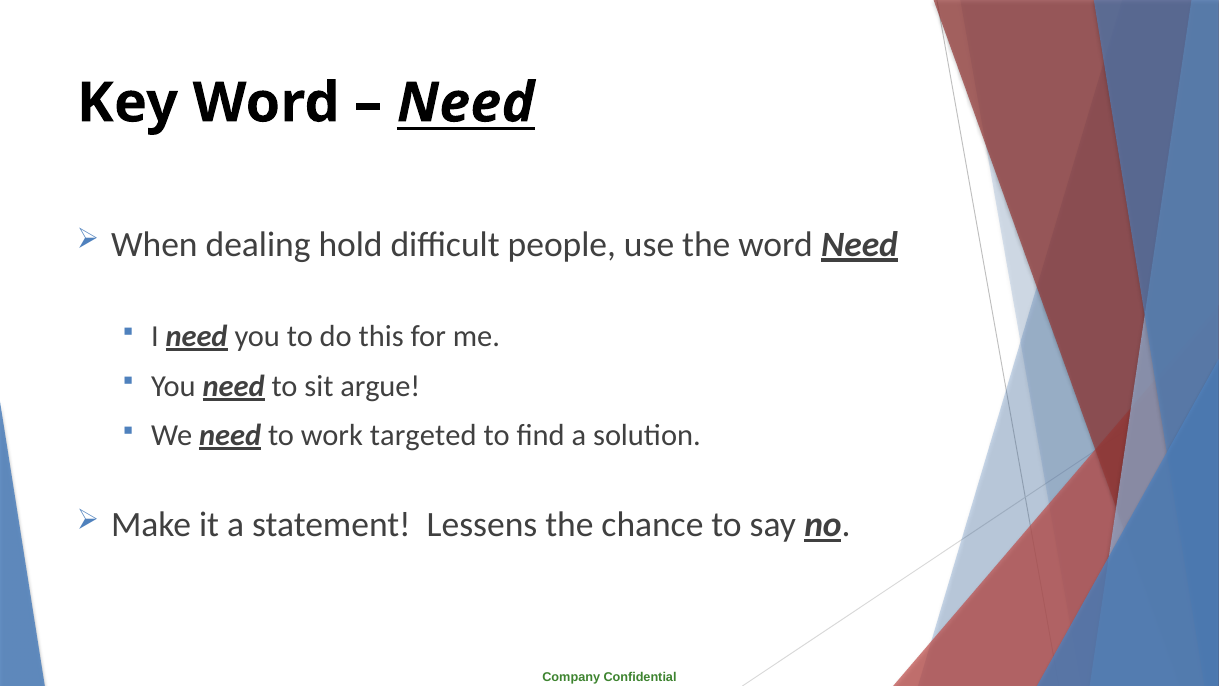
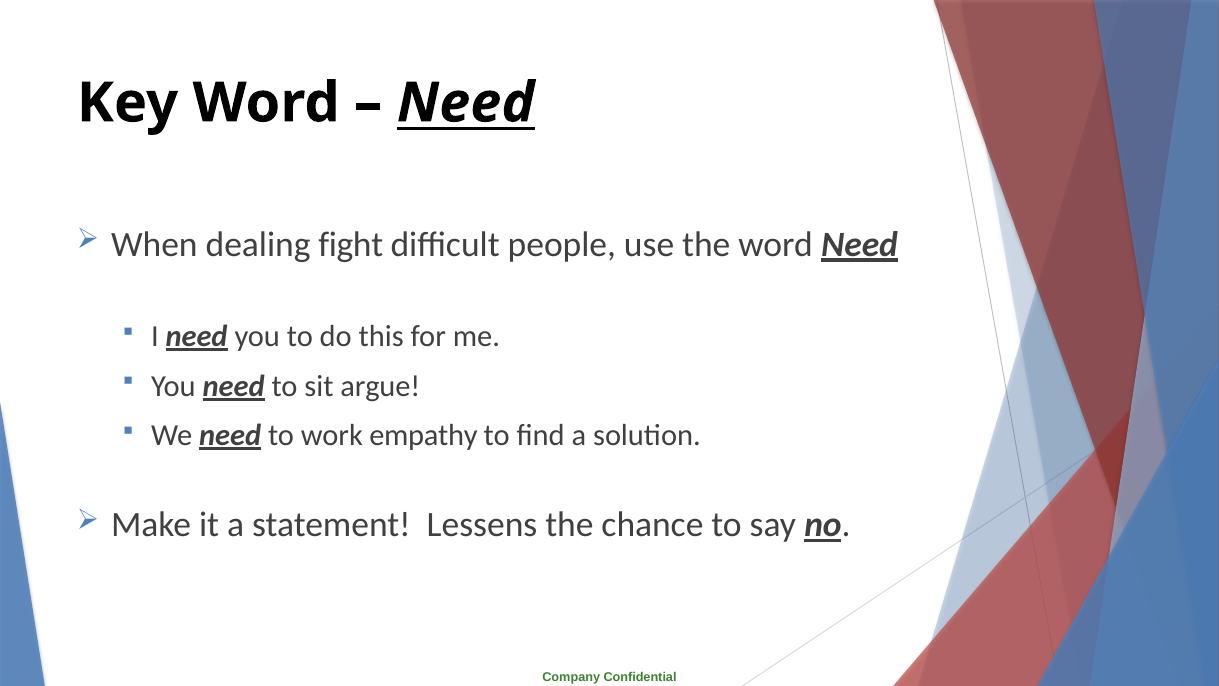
hold: hold -> fight
targeted: targeted -> empathy
